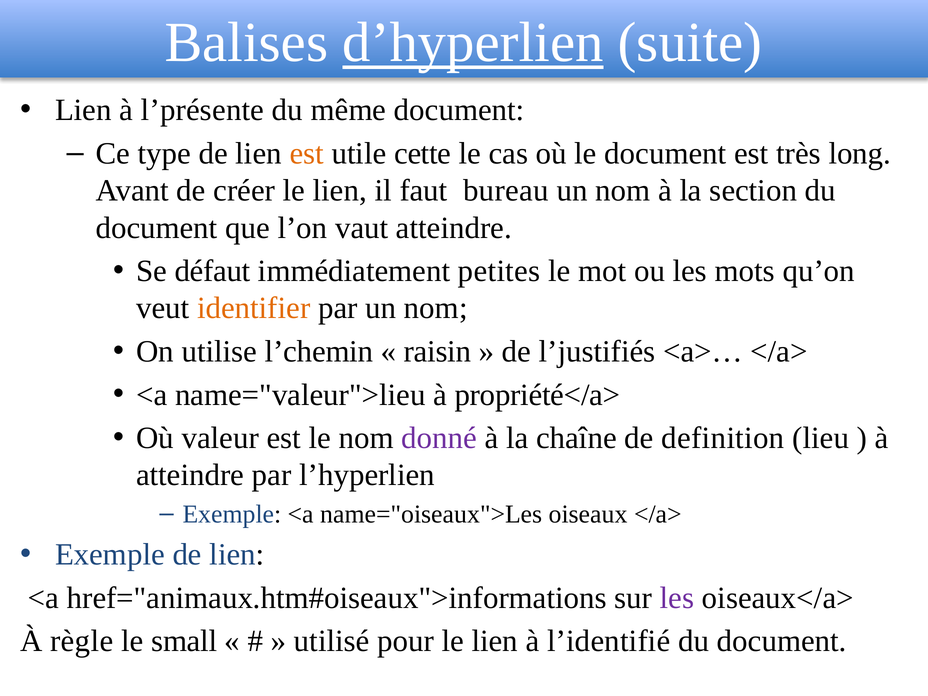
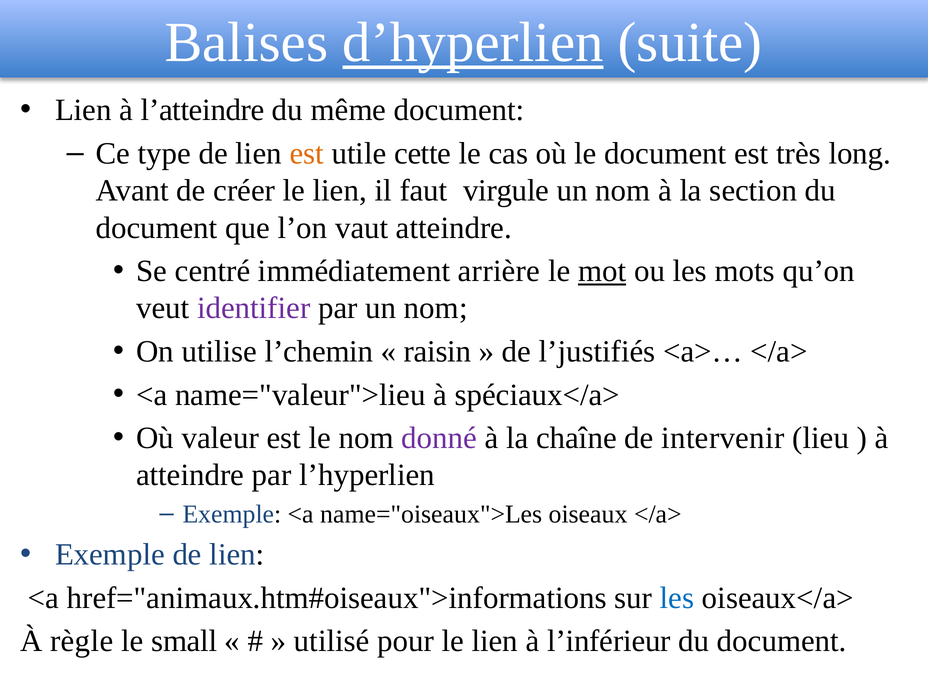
l’présente: l’présente -> l’atteindre
bureau: bureau -> virgule
défaut: défaut -> centré
petites: petites -> arrière
mot underline: none -> present
identifier colour: orange -> purple
propriété</a>: propriété</a> -> spéciaux</a>
definition: definition -> intervenir
les at (677, 598) colour: purple -> blue
l’identifié: l’identifié -> l’inférieur
